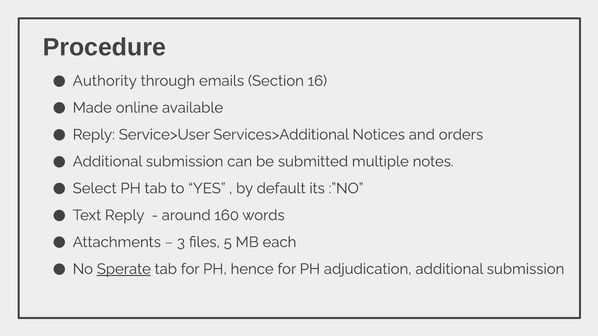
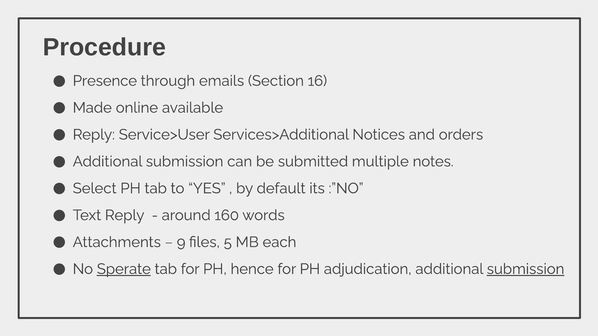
Authority: Authority -> Presence
3: 3 -> 9
submission at (526, 269) underline: none -> present
